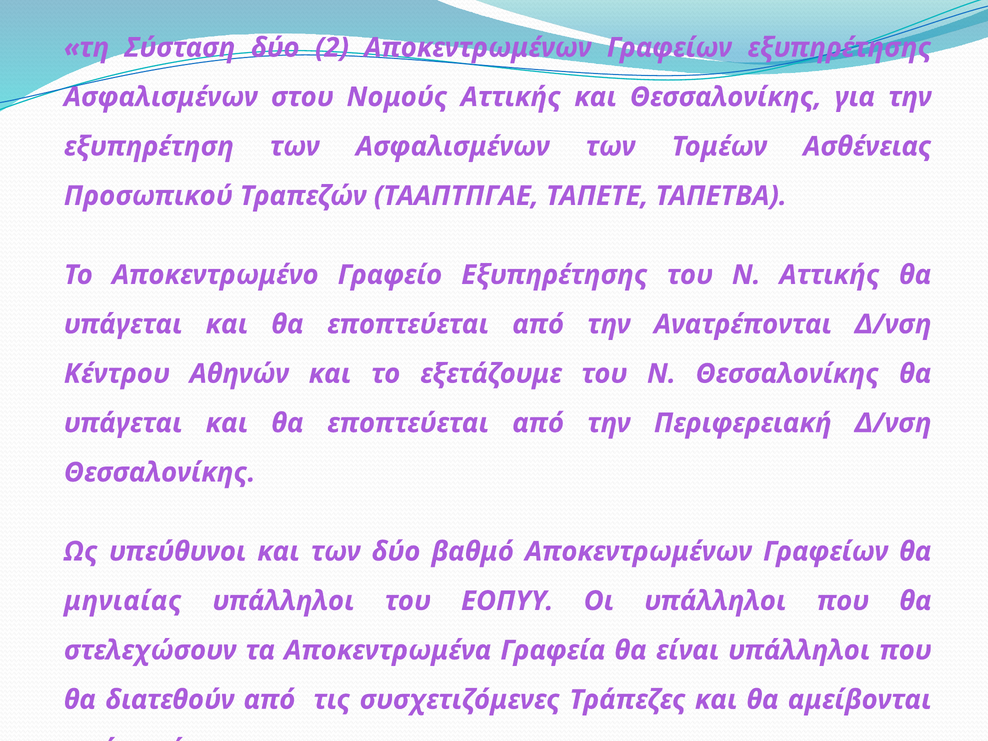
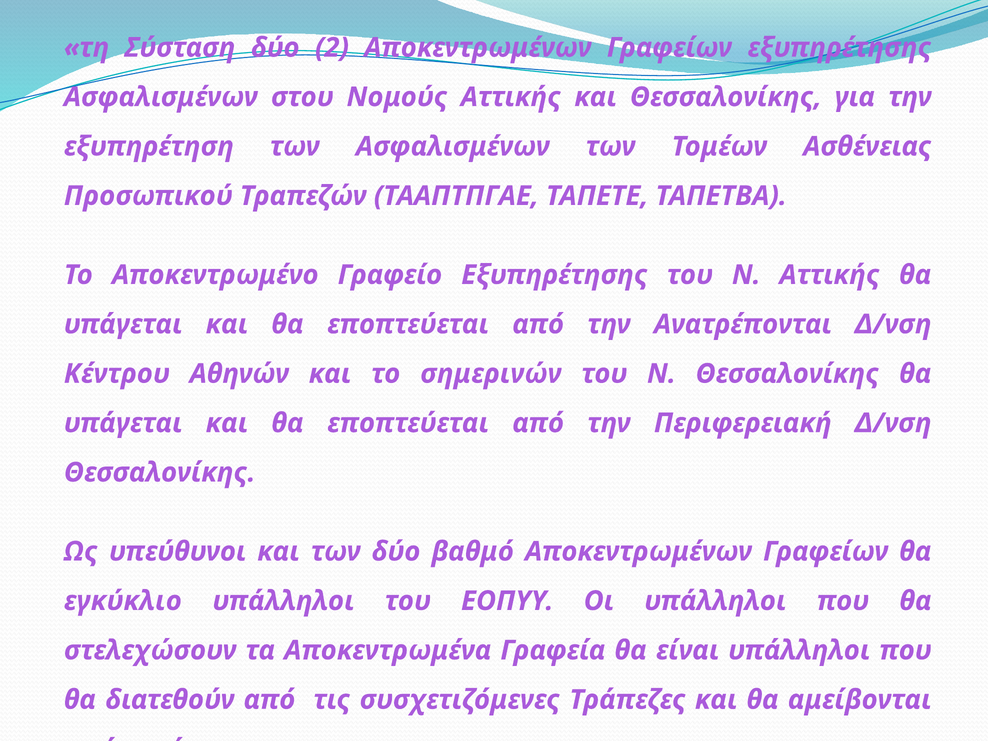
εξετάζουμε: εξετάζουμε -> σημερινών
μηνιαίας: μηνιαίας -> εγκύκλιο
